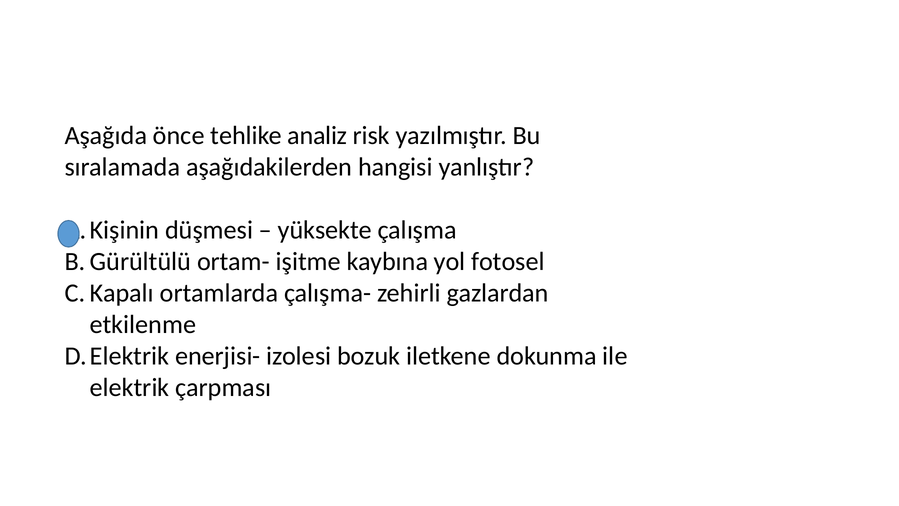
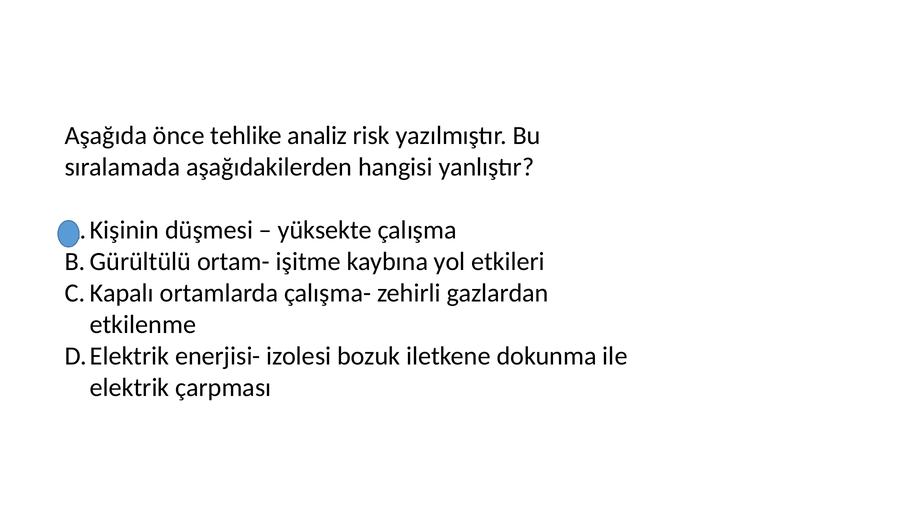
fotosel: fotosel -> etkileri
